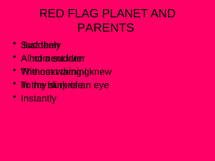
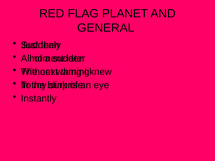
PARENTS: PARENTS -> GENERAL
